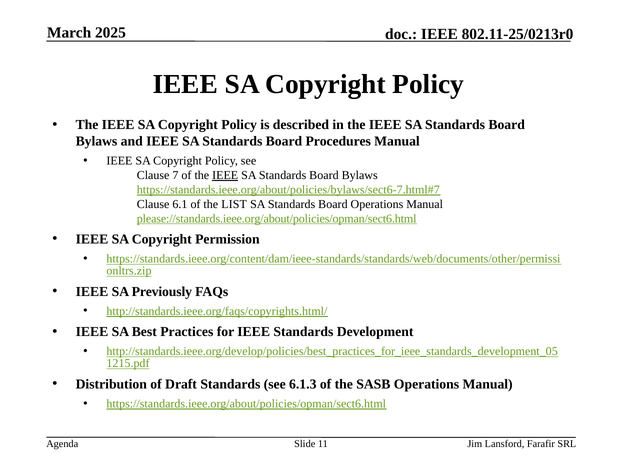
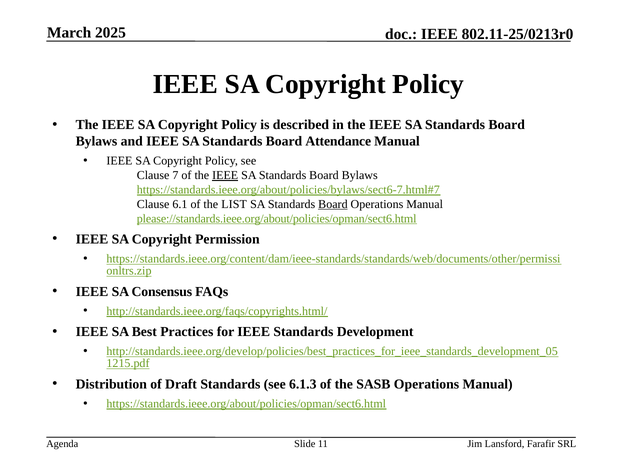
Procedures: Procedures -> Attendance
Board at (333, 204) underline: none -> present
Previously: Previously -> Consensus
